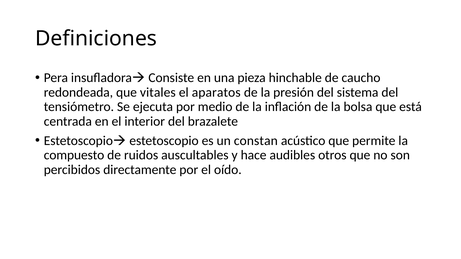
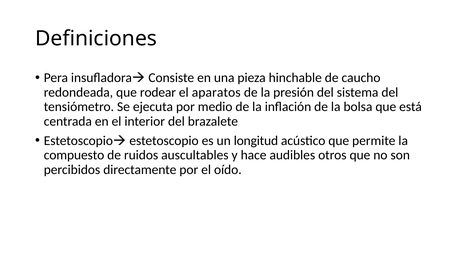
vitales: vitales -> rodear
constan: constan -> longitud
